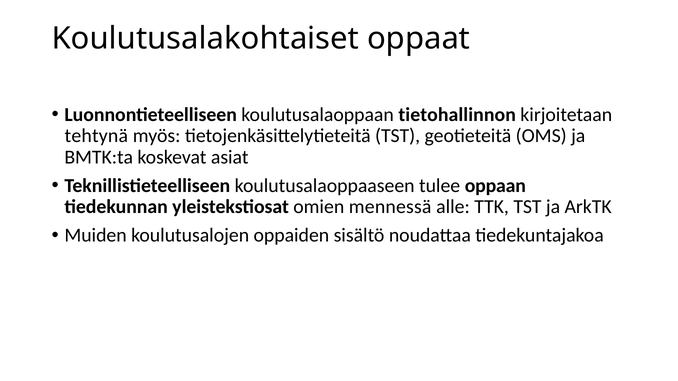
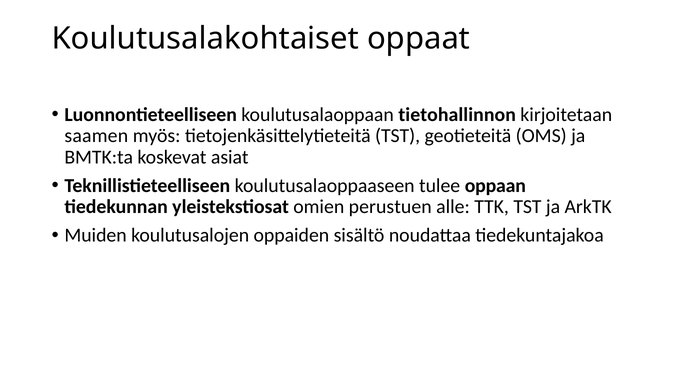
tehtynä: tehtynä -> saamen
mennessä: mennessä -> perustuen
